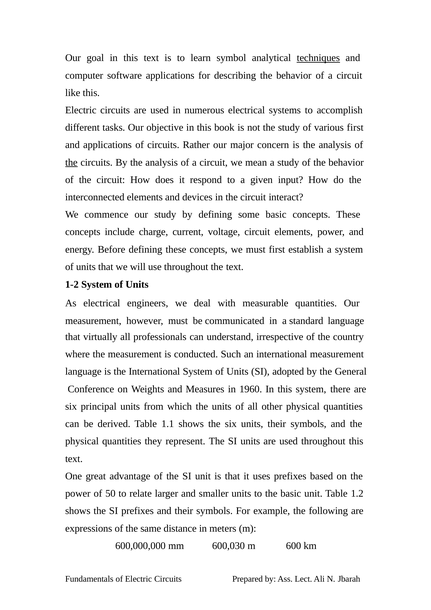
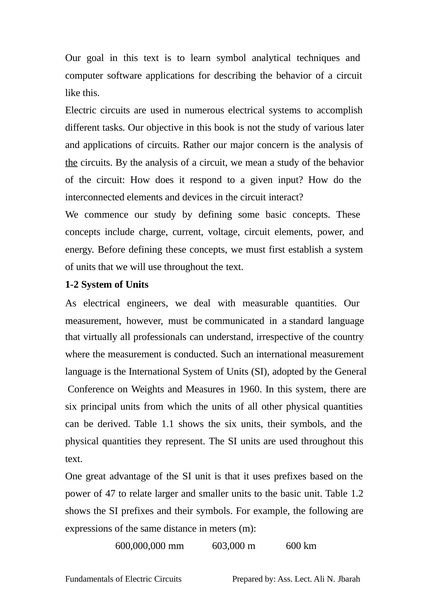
techniques underline: present -> none
various first: first -> later
50: 50 -> 47
600,030: 600,030 -> 603,000
